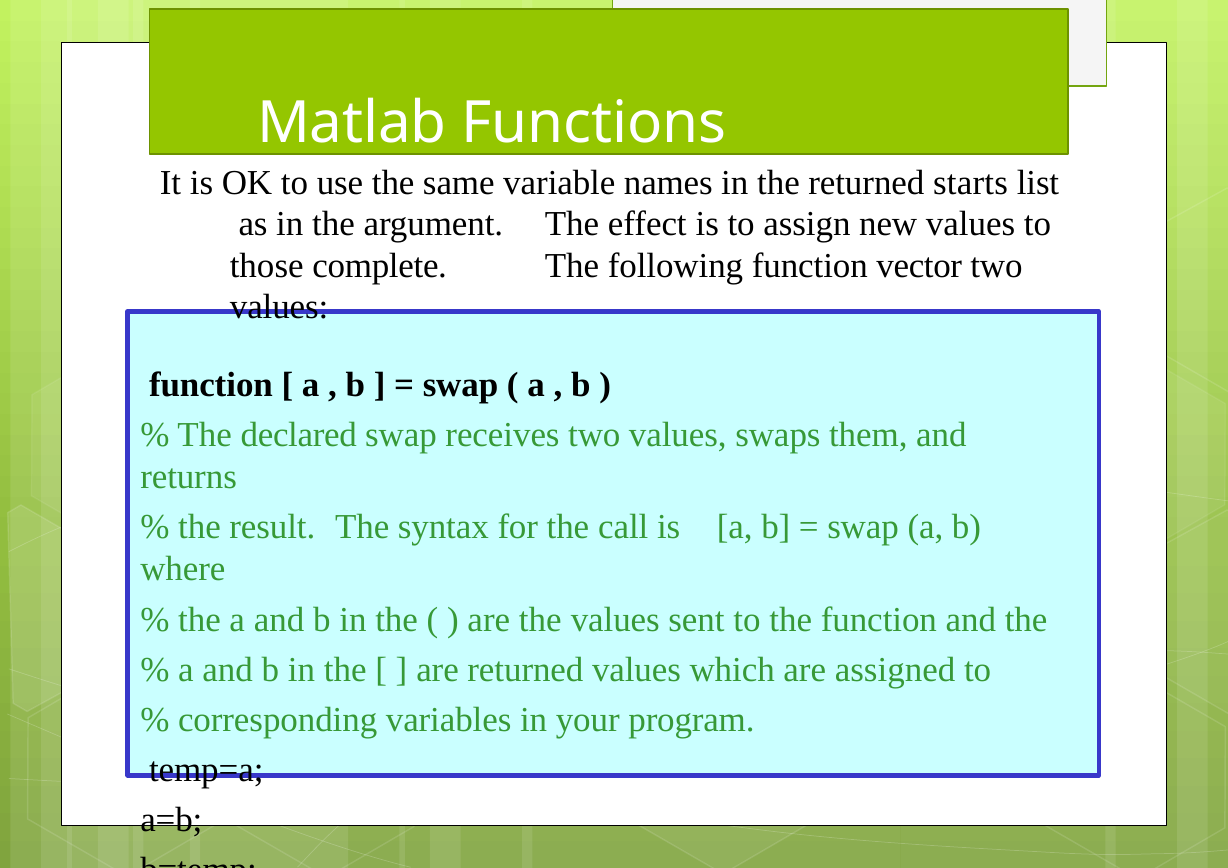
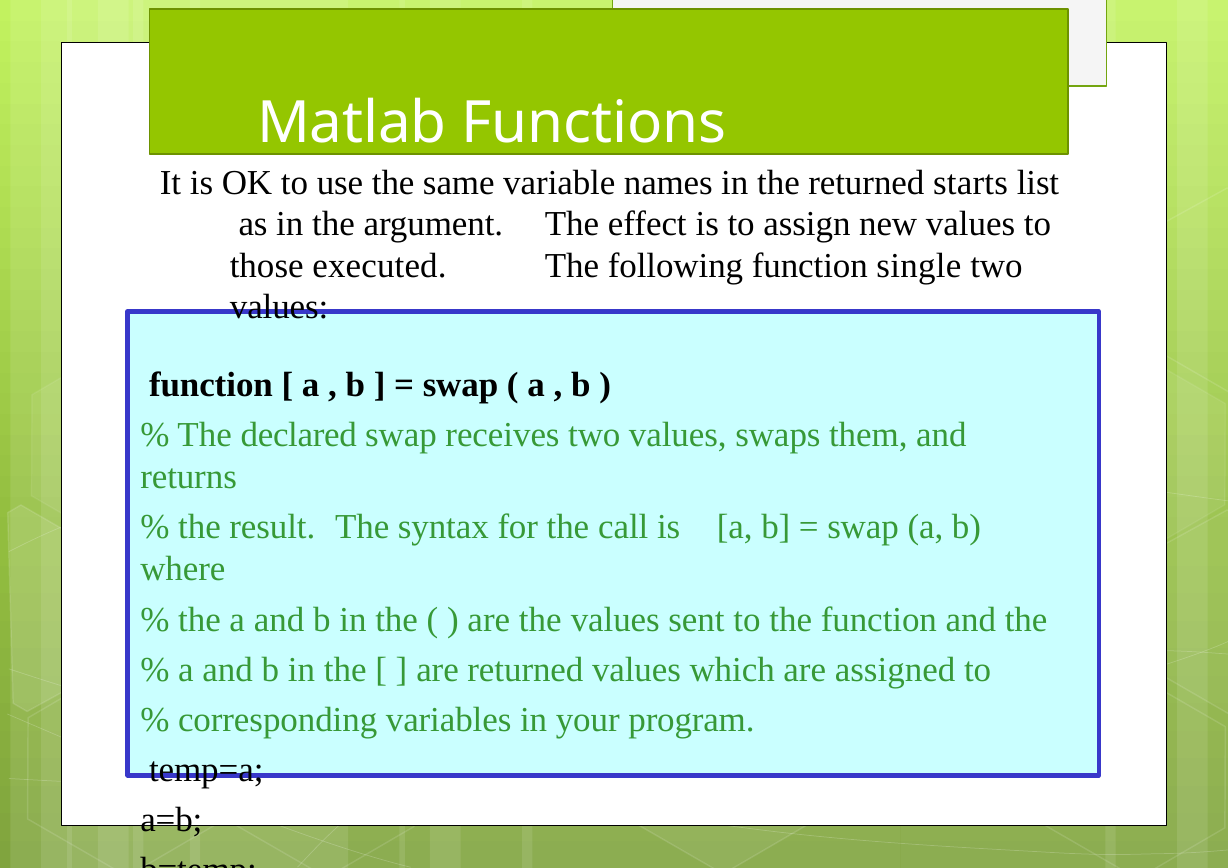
complete: complete -> executed
vector: vector -> single
